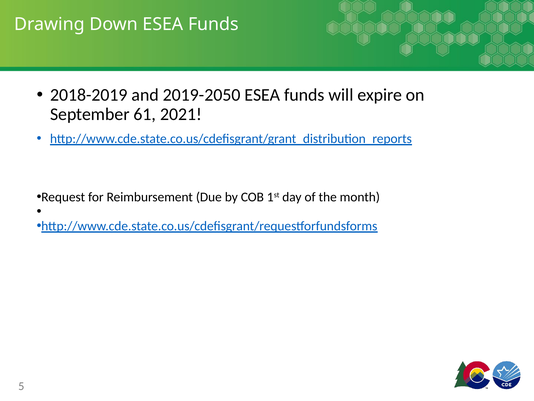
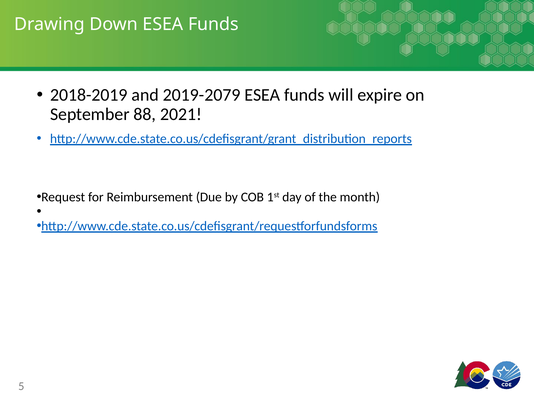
2019-2050: 2019-2050 -> 2019-2079
61: 61 -> 88
